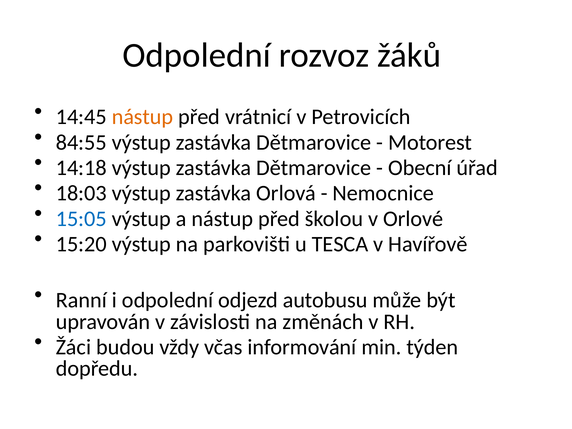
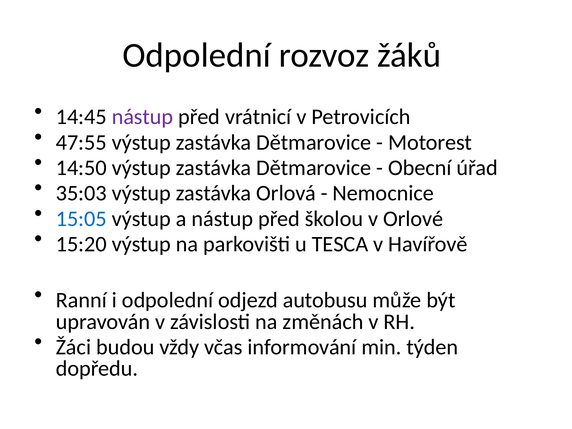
nástup at (142, 117) colour: orange -> purple
84:55: 84:55 -> 47:55
14:18: 14:18 -> 14:50
18:03: 18:03 -> 35:03
